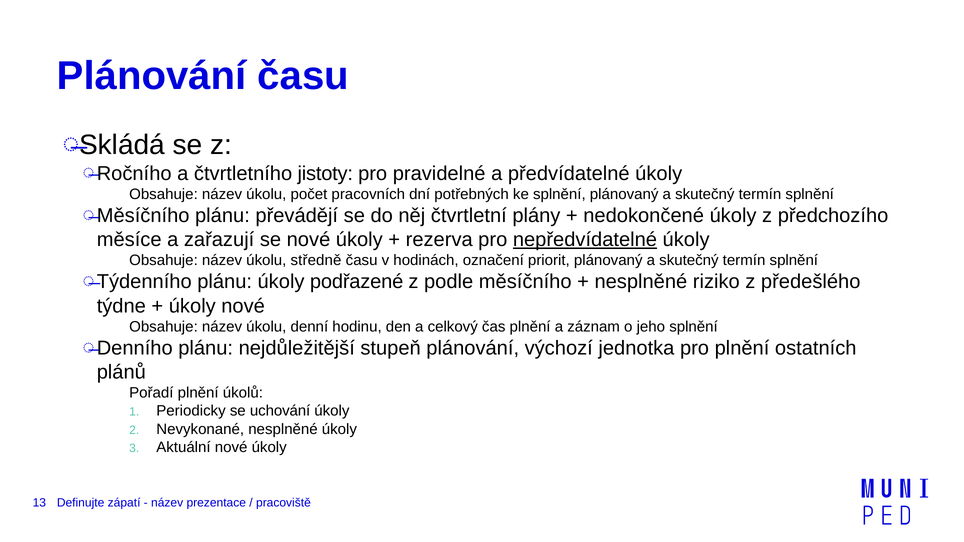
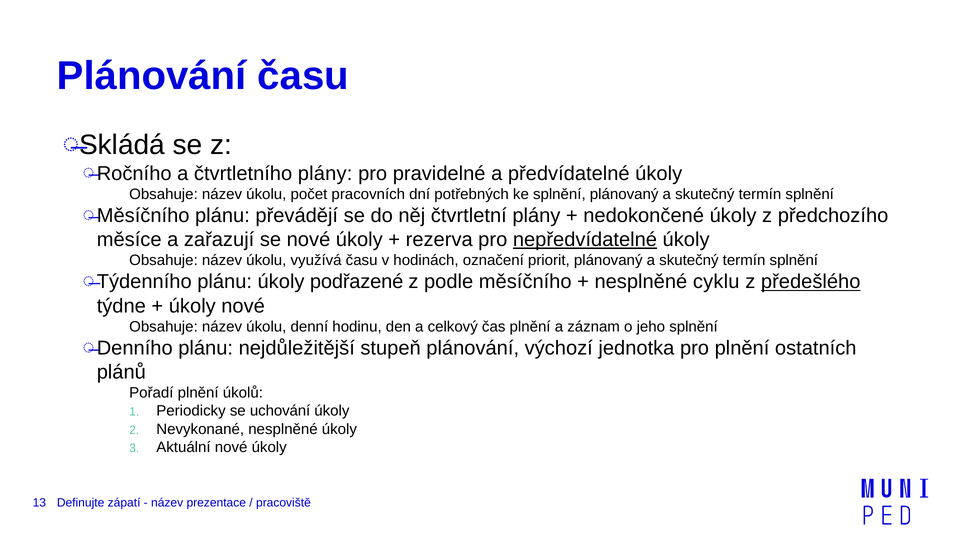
čtvrtletního jistoty: jistoty -> plány
středně: středně -> využívá
riziko: riziko -> cyklu
předešlého underline: none -> present
